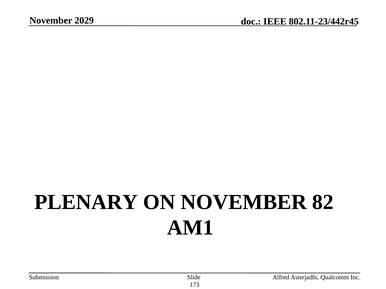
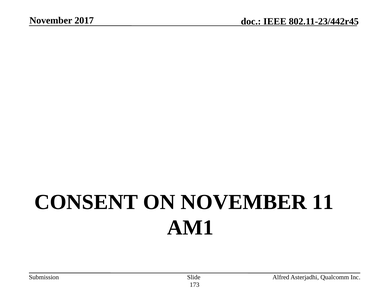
2029: 2029 -> 2017
PLENARY: PLENARY -> CONSENT
82: 82 -> 11
